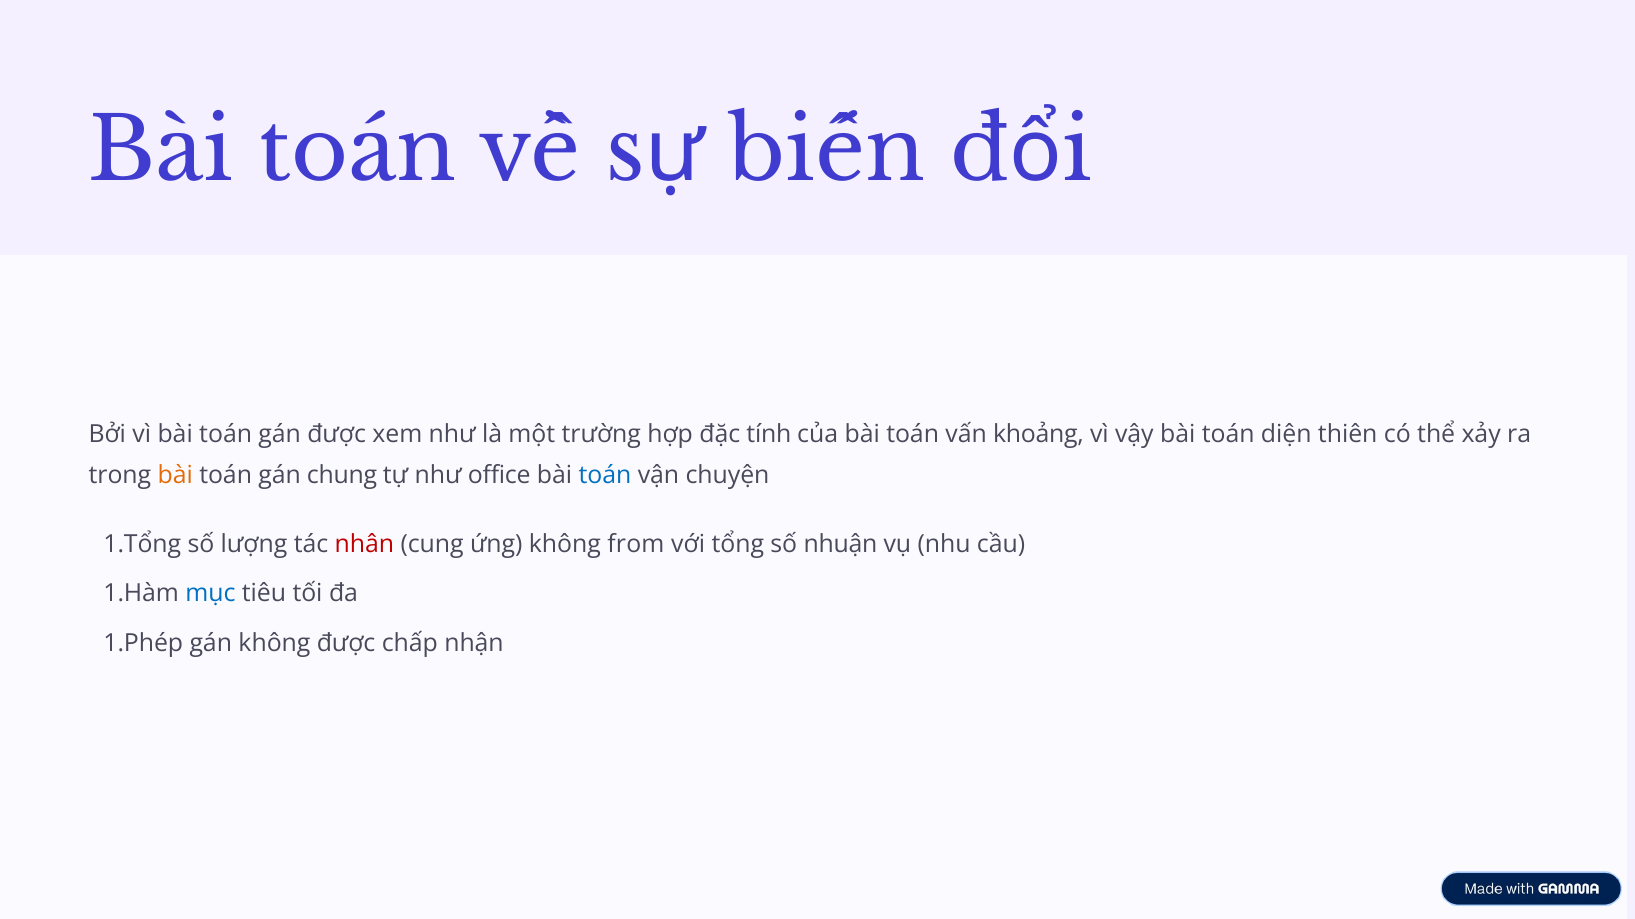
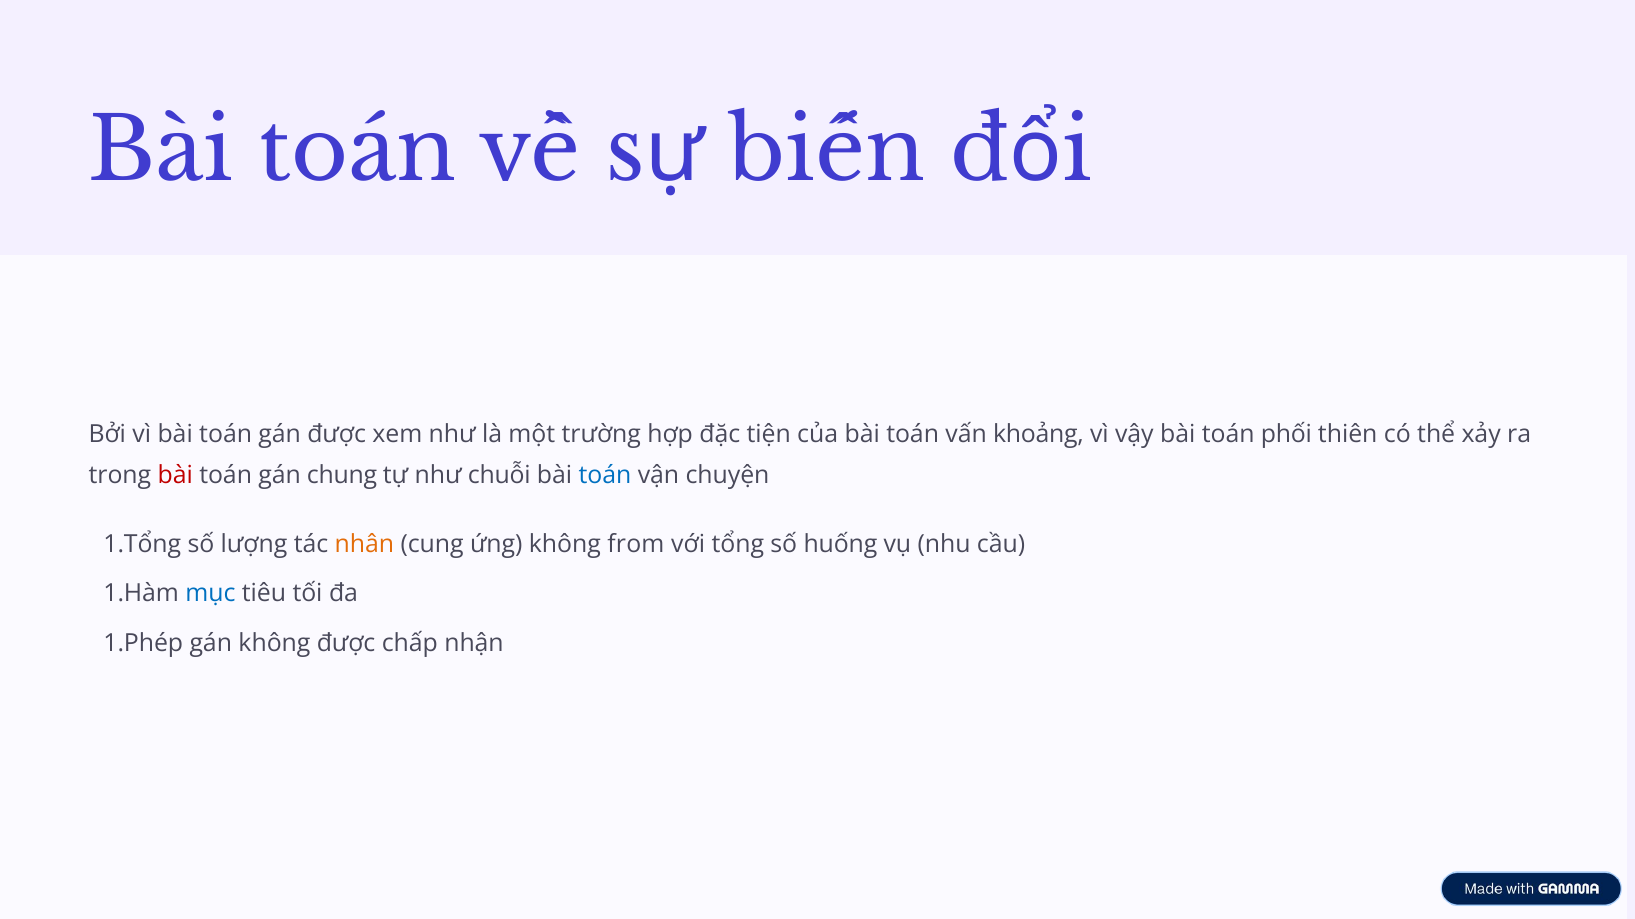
tính: tính -> tiện
diện: diện -> phối
bài at (175, 475) colour: orange -> red
office: office -> chuỗi
nhân colour: red -> orange
nhuận: nhuận -> huống
